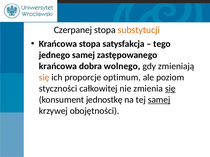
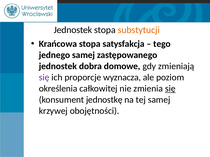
Czerpanej at (73, 30): Czerpanej -> Jednostek
krańcowa at (58, 66): krańcowa -> jednostek
wolnego: wolnego -> domowe
się at (44, 78) colour: orange -> purple
optimum: optimum -> wyznacza
styczności: styczności -> określenia
samej at (159, 100) underline: present -> none
